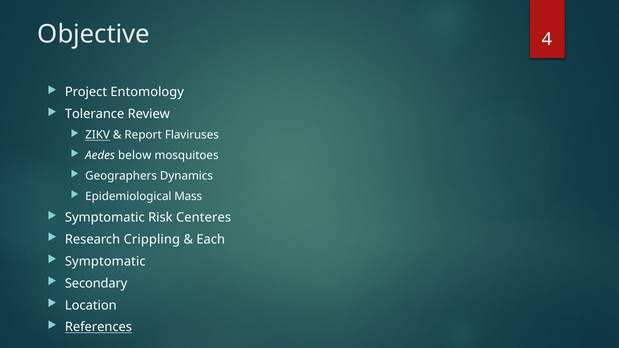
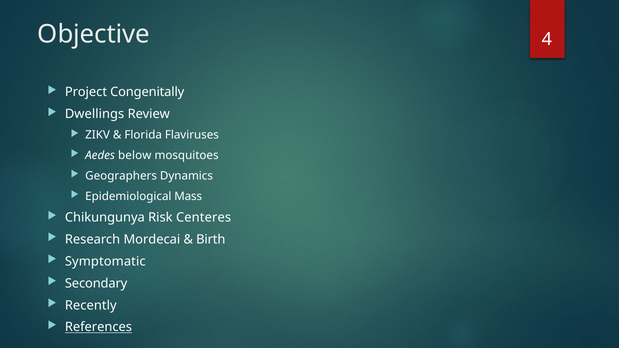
Entomology: Entomology -> Congenitally
Tolerance: Tolerance -> Dwellings
ZIKV underline: present -> none
Report: Report -> Florida
Symptomatic at (105, 218): Symptomatic -> Chikungunya
Crippling: Crippling -> Mordecai
Each: Each -> Birth
Location: Location -> Recently
